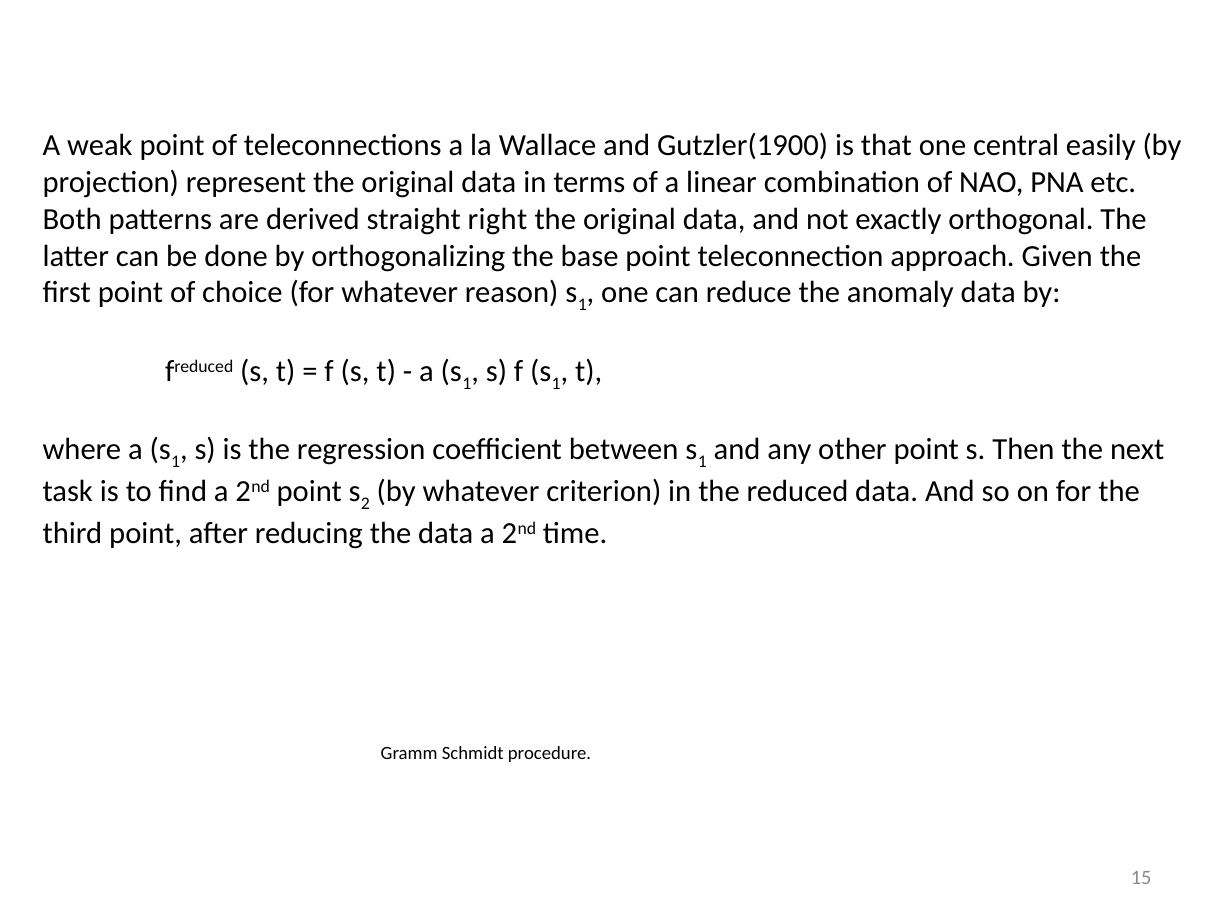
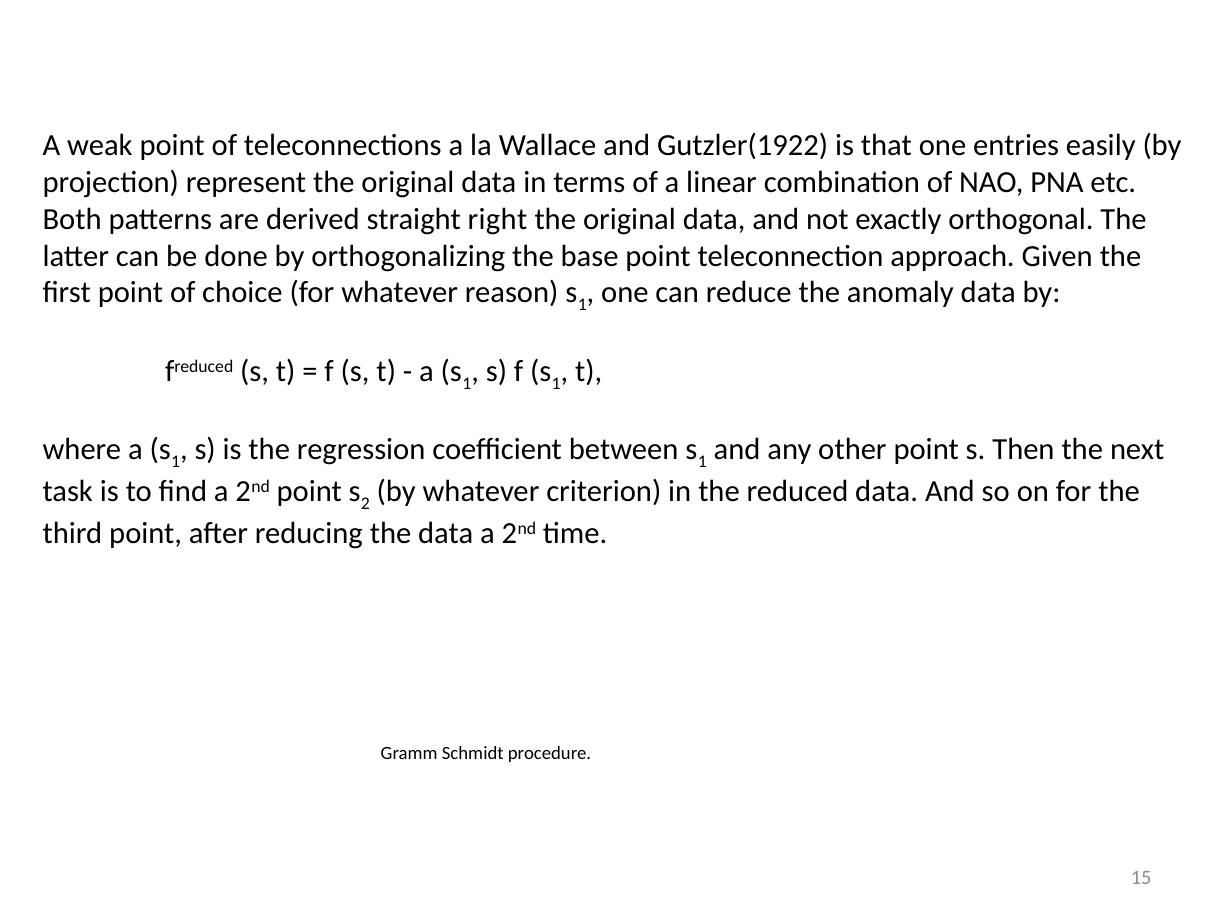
Gutzler(1900: Gutzler(1900 -> Gutzler(1922
central: central -> entries
